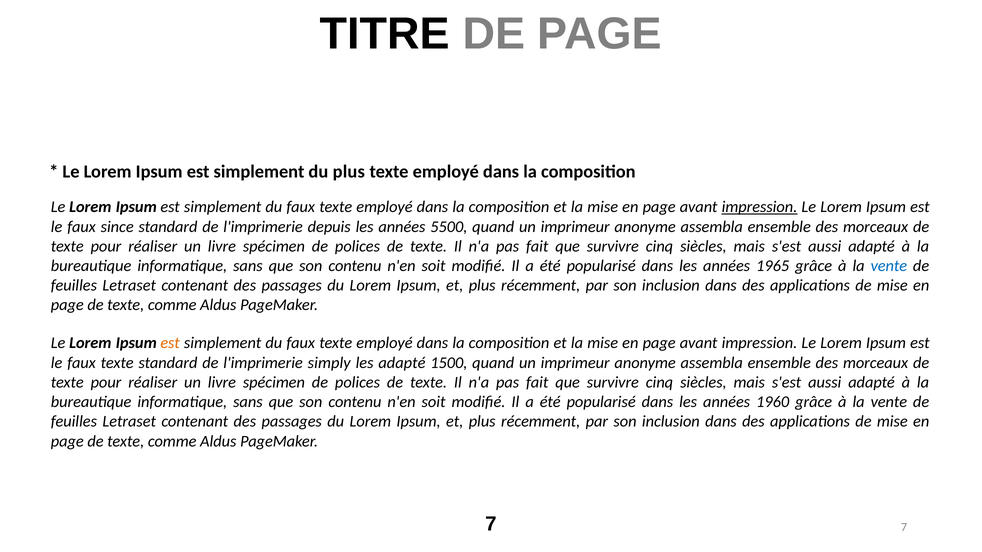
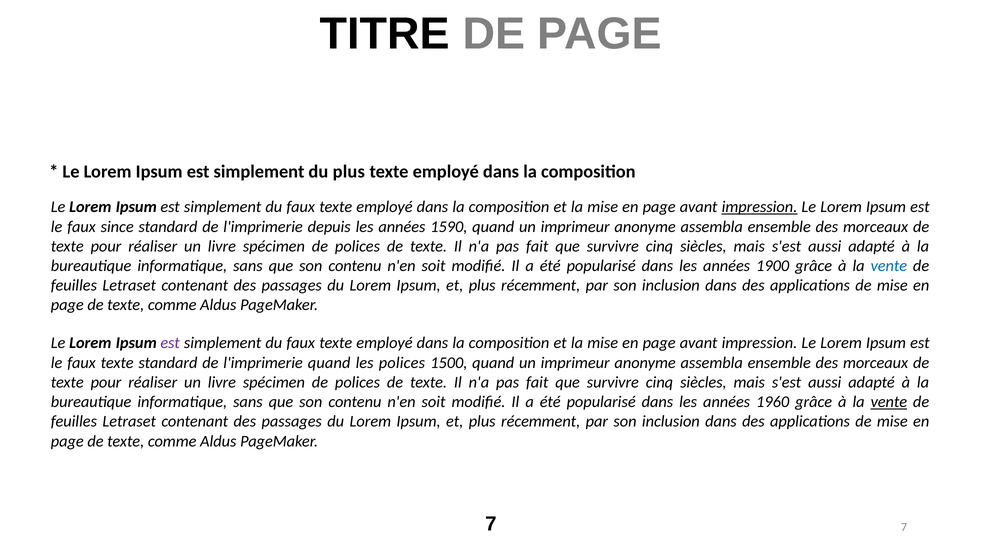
5500: 5500 -> 1590
1965: 1965 -> 1900
est at (170, 343) colour: orange -> purple
l'imprimerie simply: simply -> quand
les adapté: adapté -> polices
vente at (889, 402) underline: none -> present
